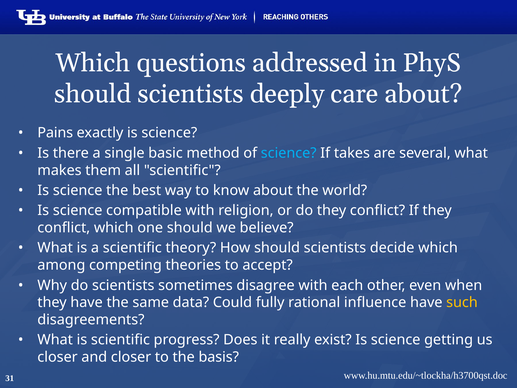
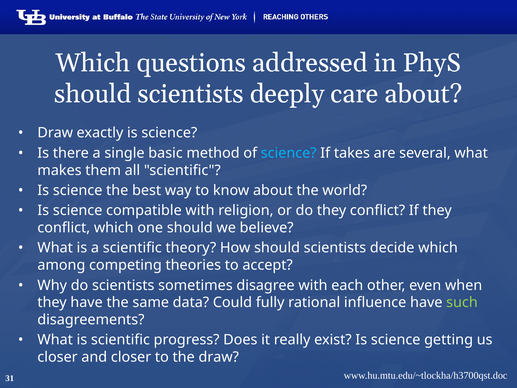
Pains at (55, 133): Pains -> Draw
such colour: yellow -> light green
the basis: basis -> draw
